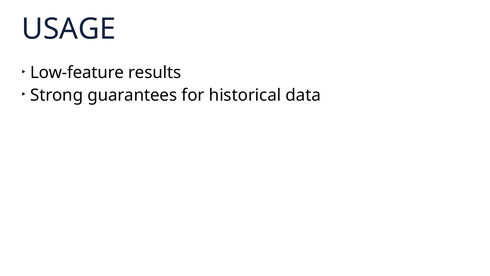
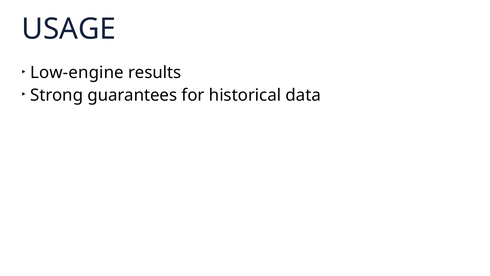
Low-feature: Low-feature -> Low-engine
